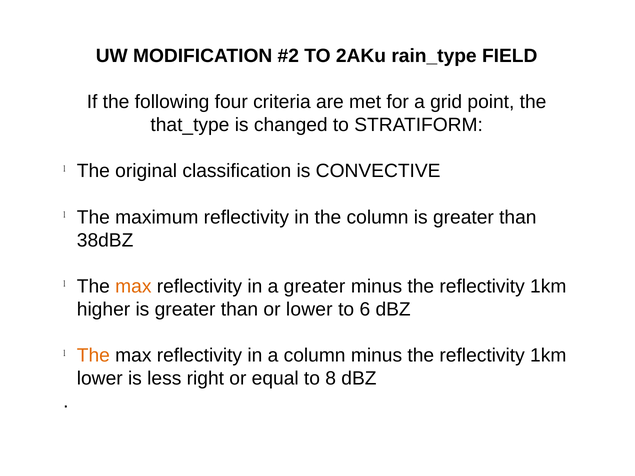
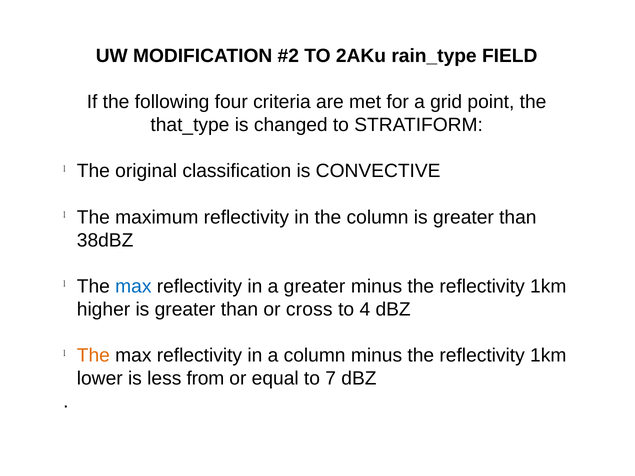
max at (133, 286) colour: orange -> blue
or lower: lower -> cross
6: 6 -> 4
right: right -> from
8: 8 -> 7
